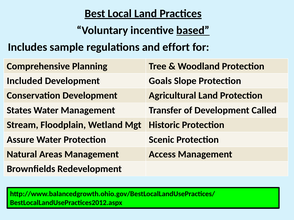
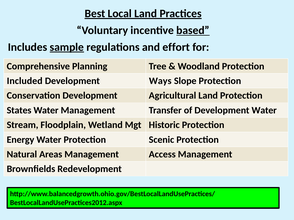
sample underline: none -> present
Goals: Goals -> Ways
Development Called: Called -> Water
Assure: Assure -> Energy
